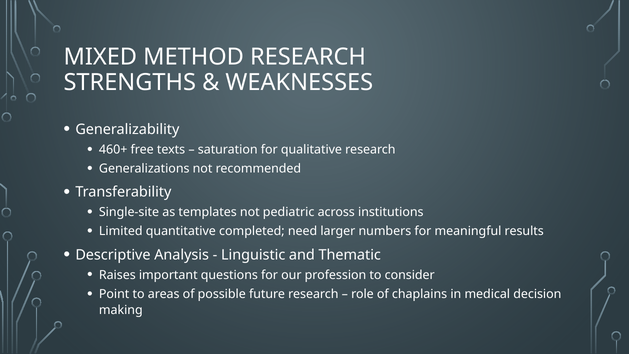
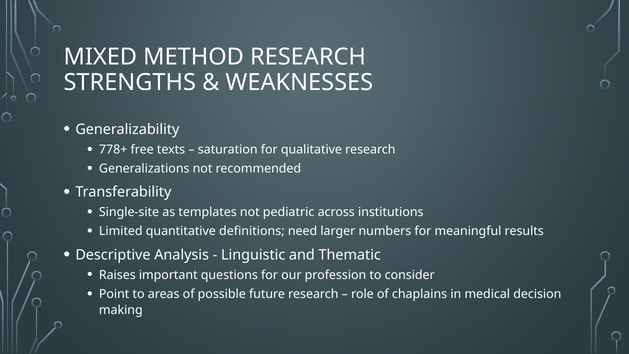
460+: 460+ -> 778+
completed: completed -> definitions
